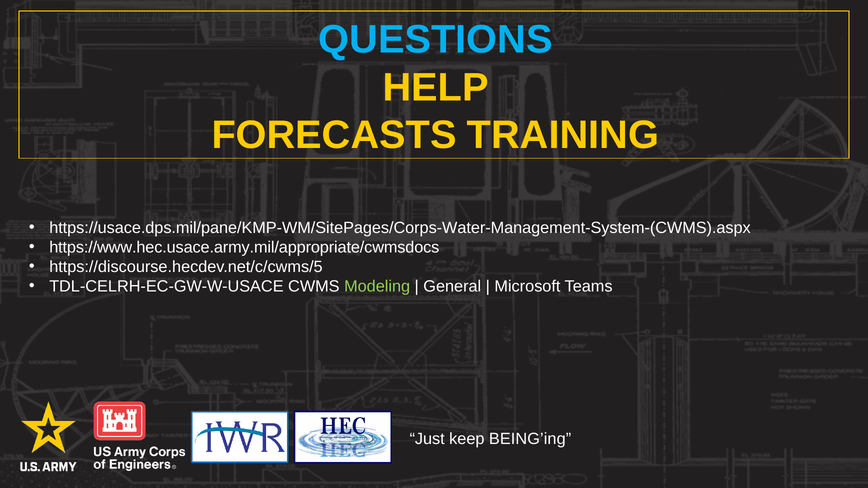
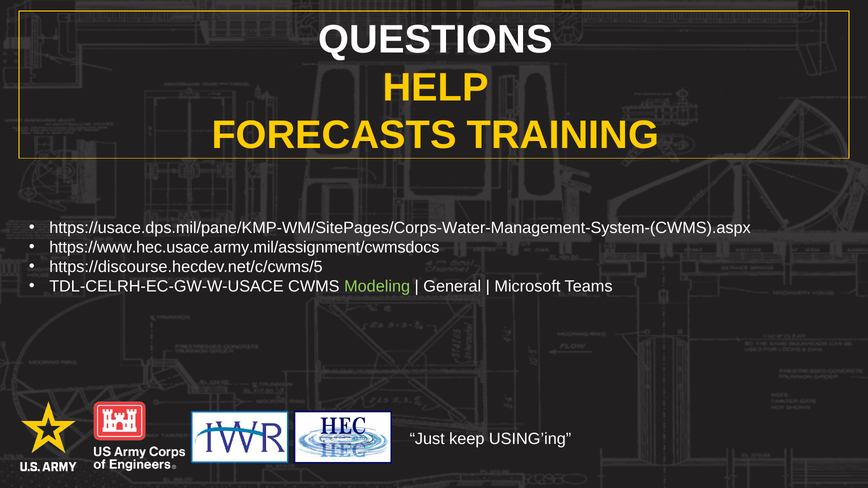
QUESTIONS colour: light blue -> white
https://www.hec.usace.army.mil/appropriate/cwmsdocs: https://www.hec.usace.army.mil/appropriate/cwmsdocs -> https://www.hec.usace.army.mil/assignment/cwmsdocs
BEING’ing: BEING’ing -> USING’ing
